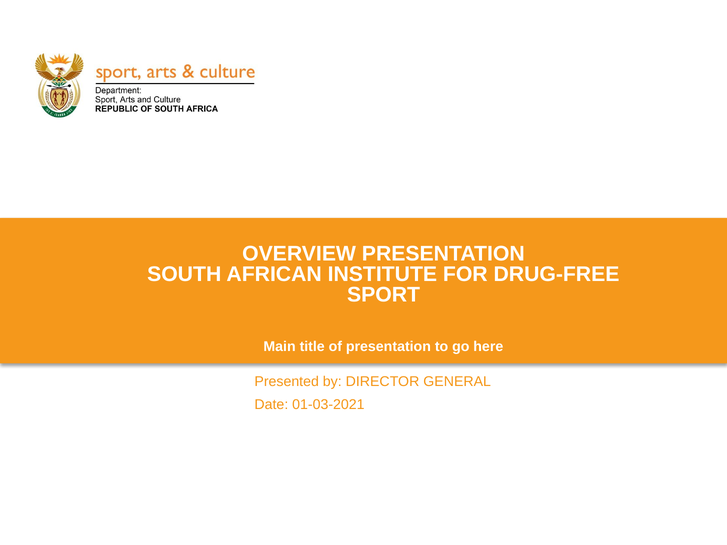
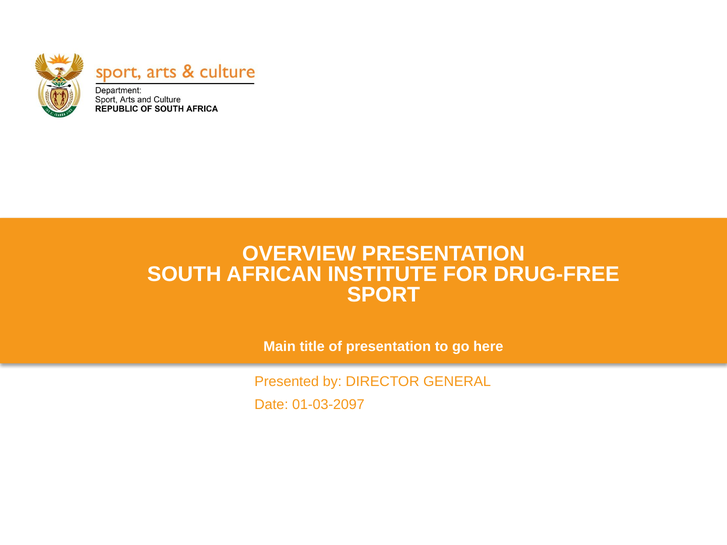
01-03-2021: 01-03-2021 -> 01-03-2097
